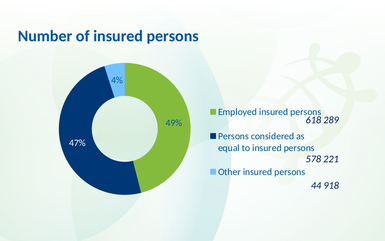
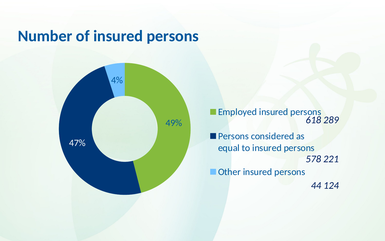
918: 918 -> 124
